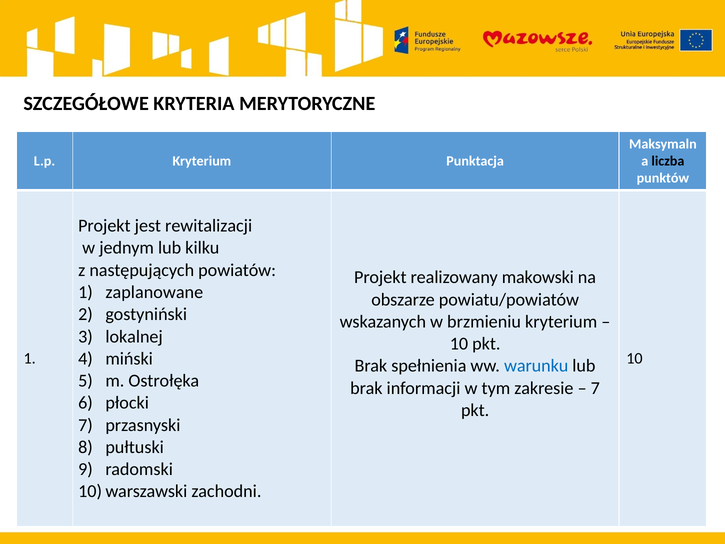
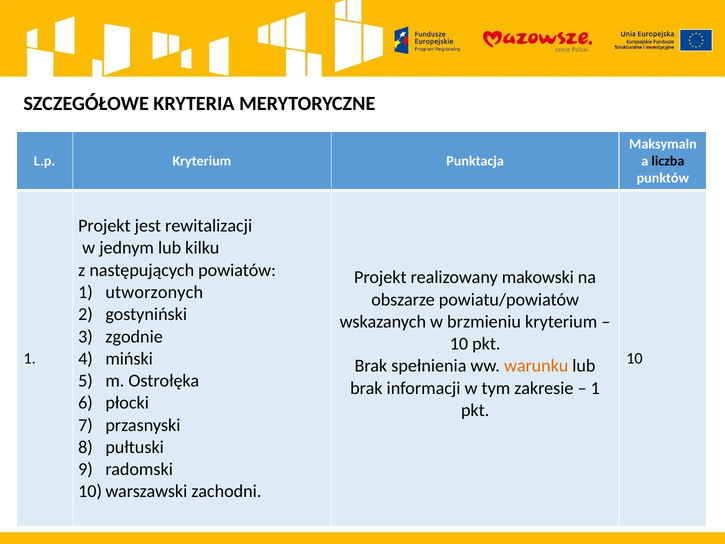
zaplanowane: zaplanowane -> utworzonych
lokalnej: lokalnej -> zgodnie
warunku colour: blue -> orange
7 at (595, 388): 7 -> 1
